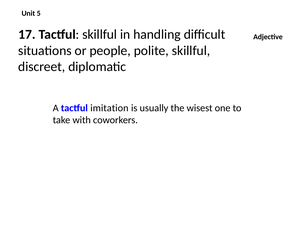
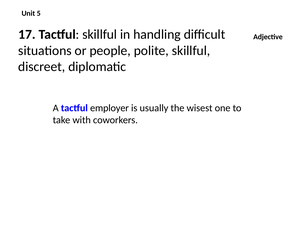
imitation: imitation -> employer
